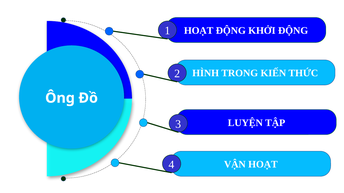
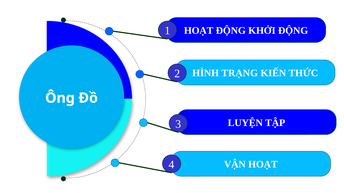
TRONG: TRONG -> TRẠNG
